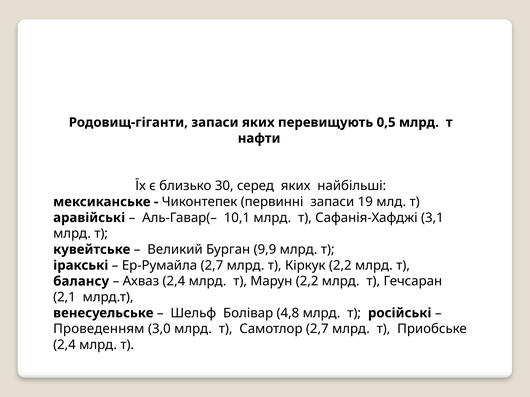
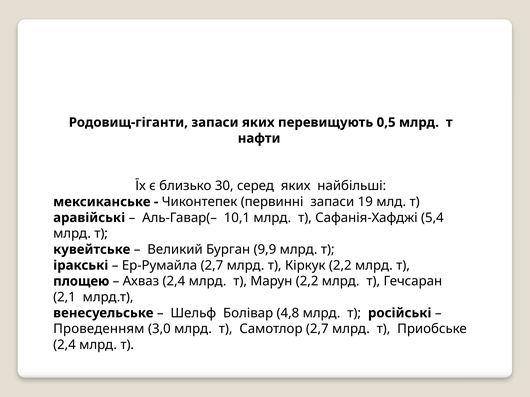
3,1: 3,1 -> 5,4
балансу: балансу -> площею
